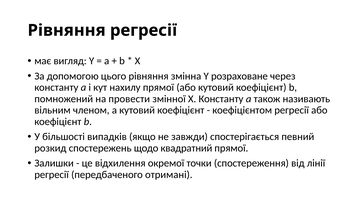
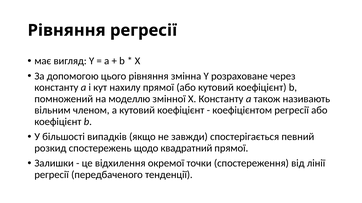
провести: провести -> моделлю
отримані: отримані -> тенденції
